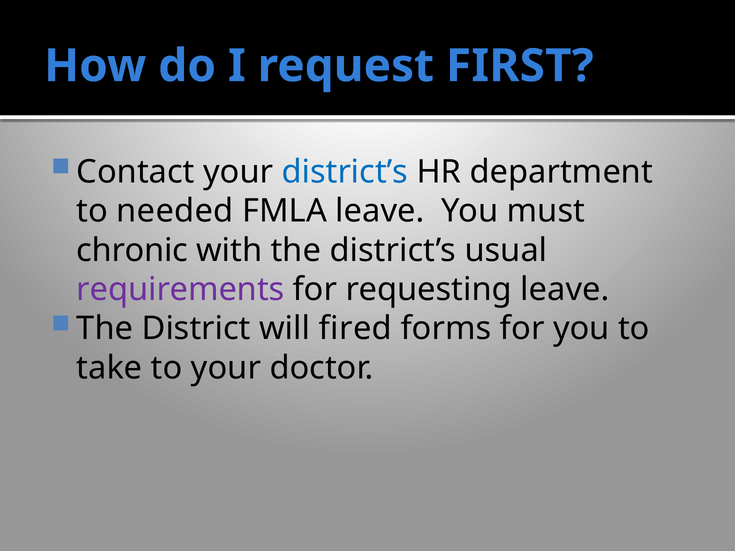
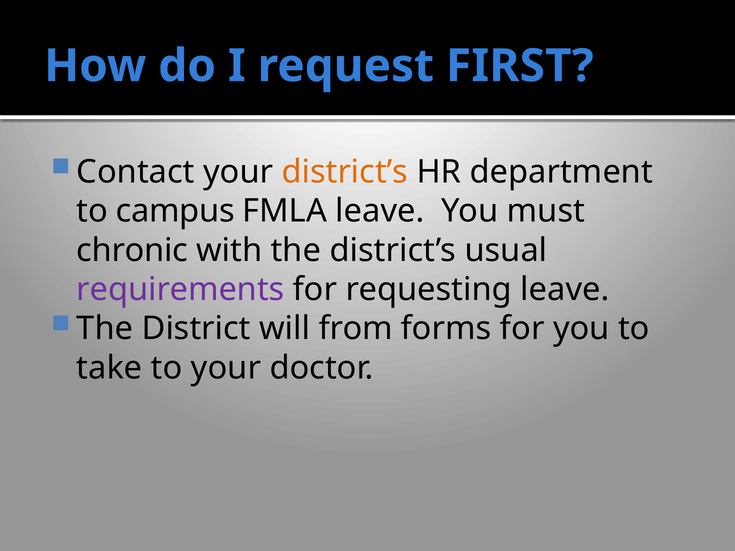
district’s at (345, 172) colour: blue -> orange
needed: needed -> campus
fired: fired -> from
